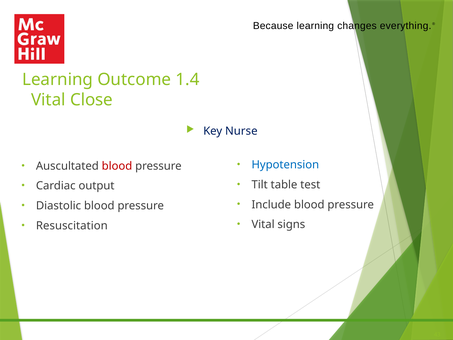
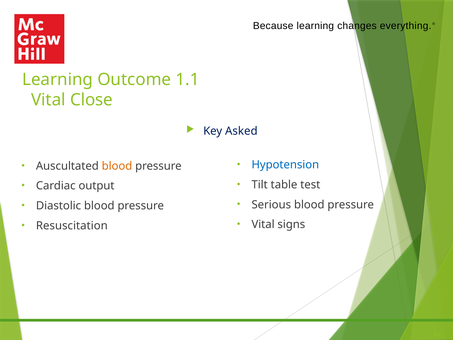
1.4: 1.4 -> 1.1
Nurse: Nurse -> Asked
blood at (117, 166) colour: red -> orange
Include: Include -> Serious
